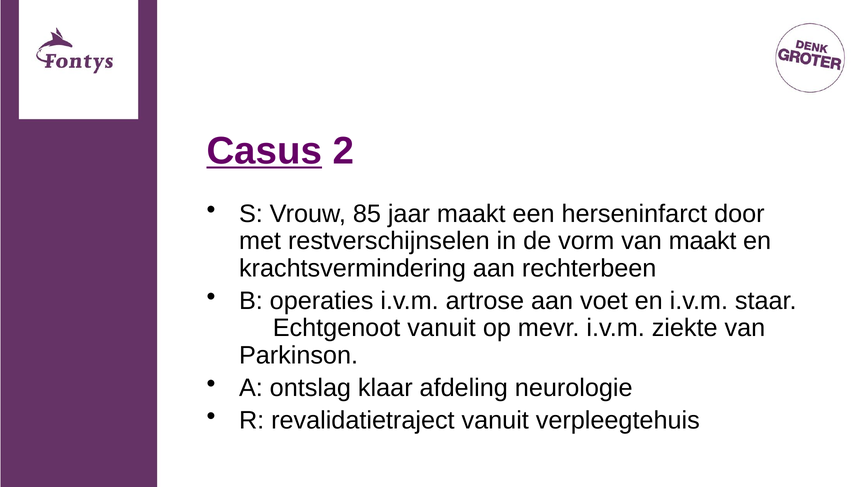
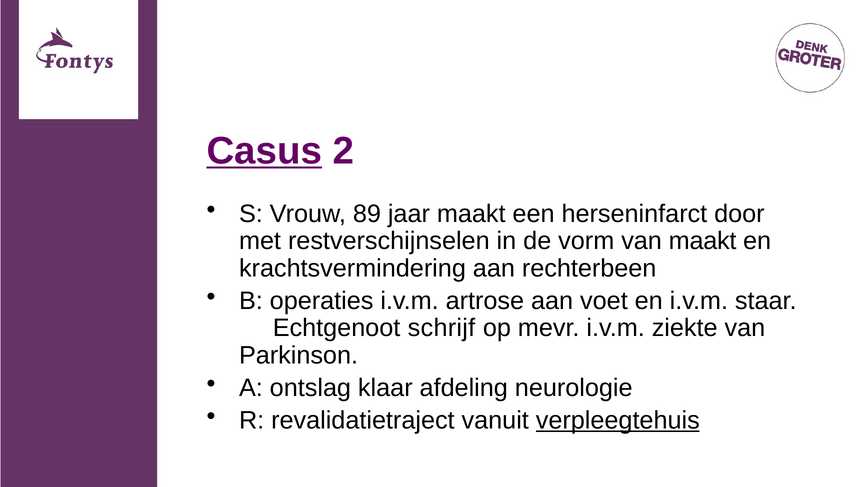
85: 85 -> 89
Echtgenoot vanuit: vanuit -> schrijf
verpleegtehuis underline: none -> present
